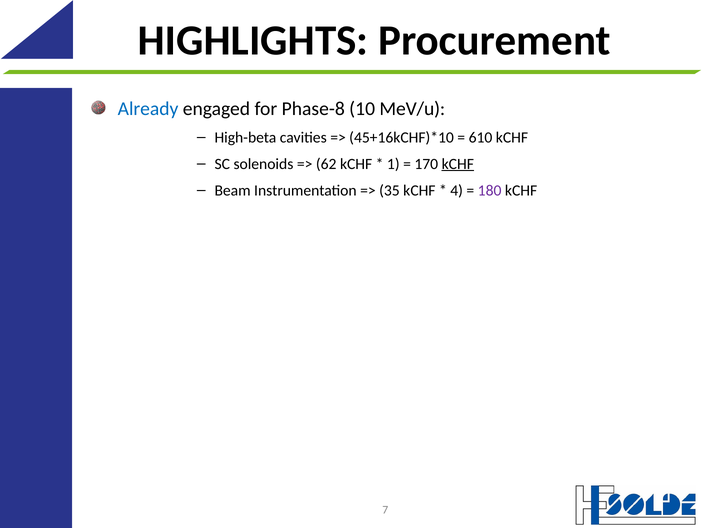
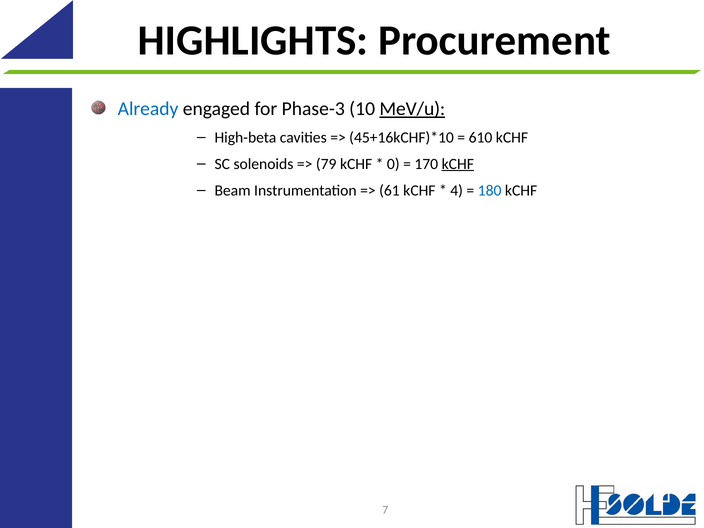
Phase-8: Phase-8 -> Phase-3
MeV/u underline: none -> present
62: 62 -> 79
1: 1 -> 0
35: 35 -> 61
180 colour: purple -> blue
